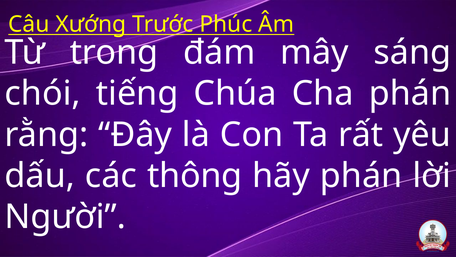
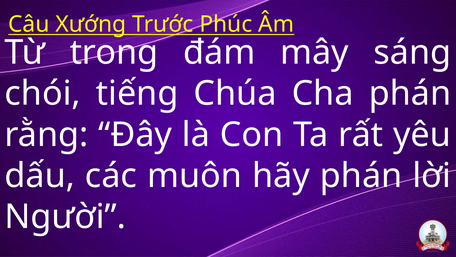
thông: thông -> muôn
